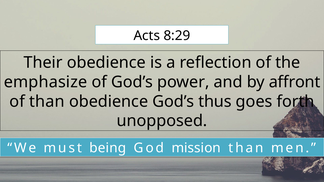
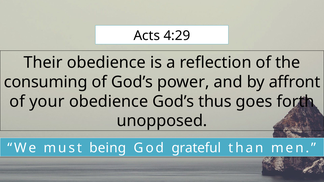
8:29: 8:29 -> 4:29
emphasize: emphasize -> consuming
of than: than -> your
mission: mission -> grateful
